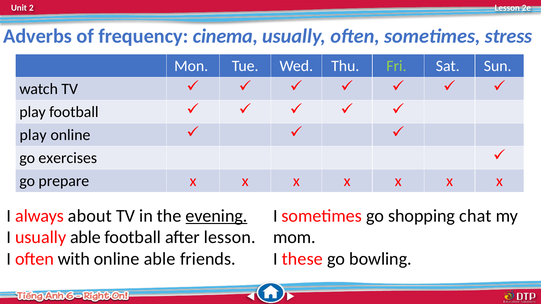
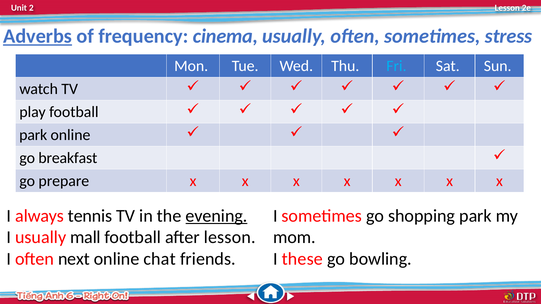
Adverbs underline: none -> present
Fri colour: light green -> light blue
play at (33, 135): play -> park
exercises: exercises -> breakfast
about: about -> tennis
shopping chat: chat -> park
usually able: able -> mall
with: with -> next
online able: able -> chat
